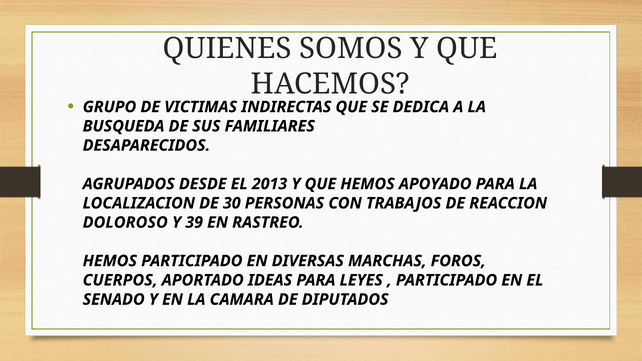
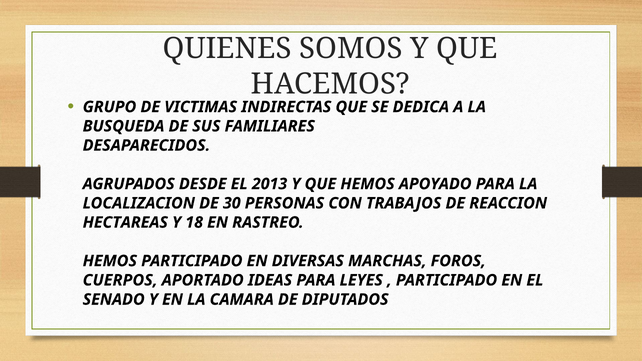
DOLOROSO: DOLOROSO -> HECTAREAS
39: 39 -> 18
